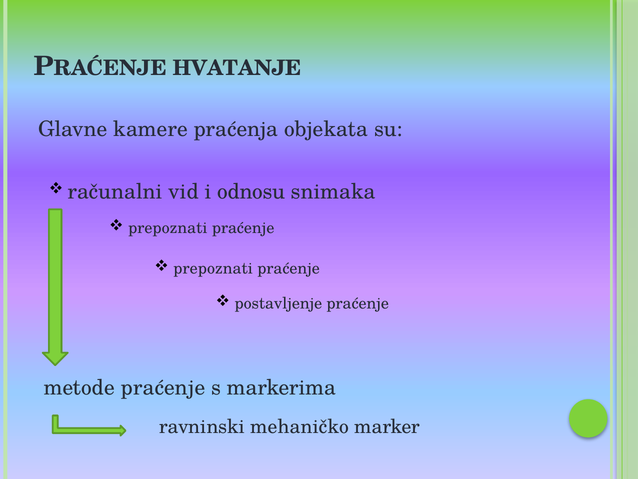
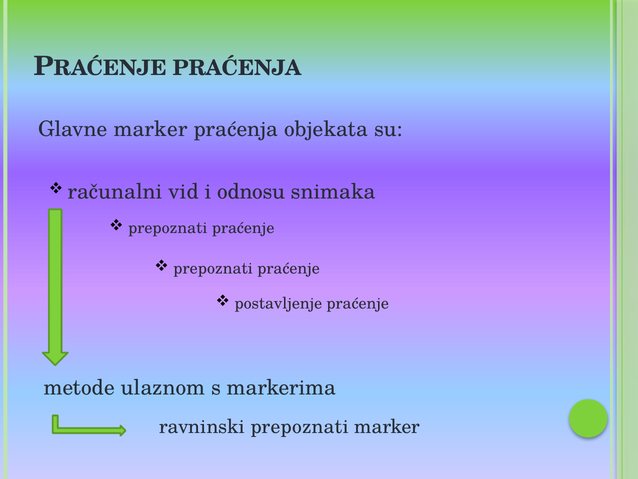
HVATANJE at (237, 68): HVATANJE -> PRAĆENJA
Glavne kamere: kamere -> marker
metode praćenje: praćenje -> ulaznom
ravninski mehaničko: mehaničko -> prepoznati
